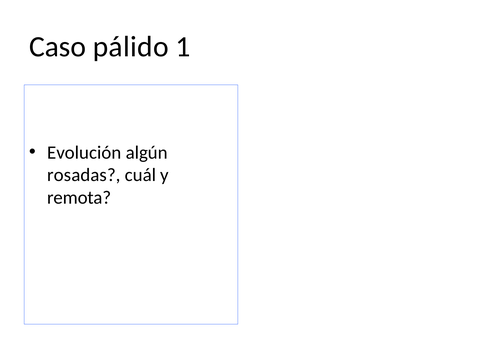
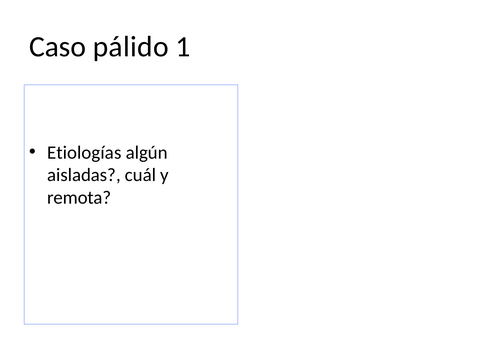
Evolución: Evolución -> Etiologías
rosadas: rosadas -> aisladas
